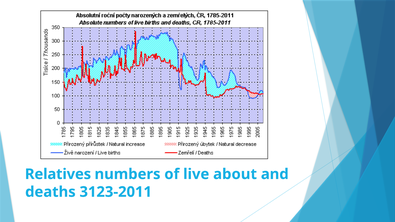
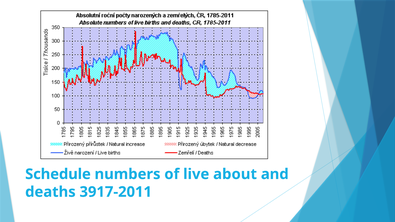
Relatives: Relatives -> Schedule
3123-2011: 3123-2011 -> 3917-2011
